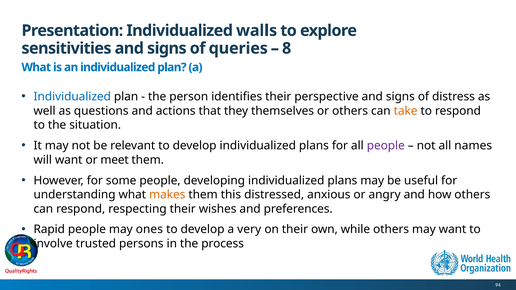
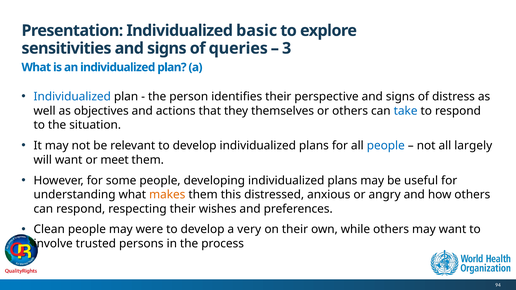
walls: walls -> basic
8: 8 -> 3
questions: questions -> objectives
take colour: orange -> blue
people at (386, 146) colour: purple -> blue
names: names -> largely
Rapid: Rapid -> Clean
ones: ones -> were
